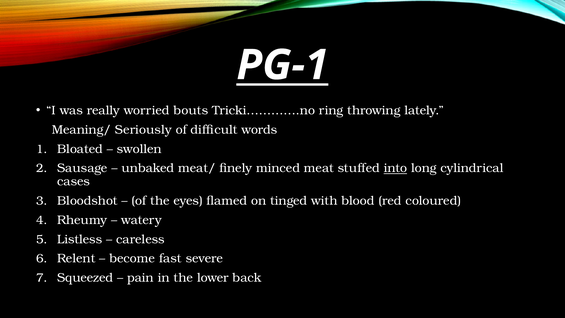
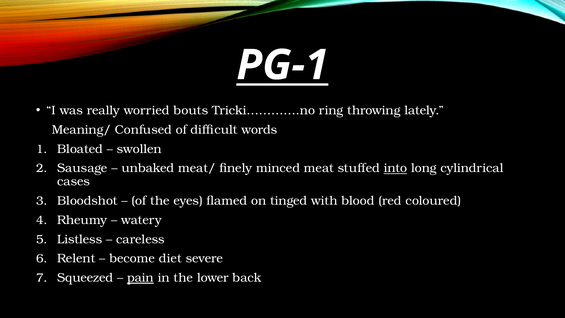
Seriously: Seriously -> Confused
fast: fast -> diet
pain underline: none -> present
